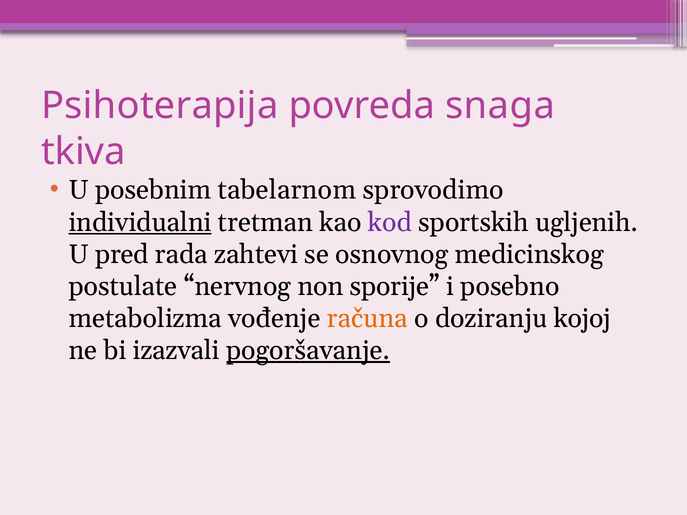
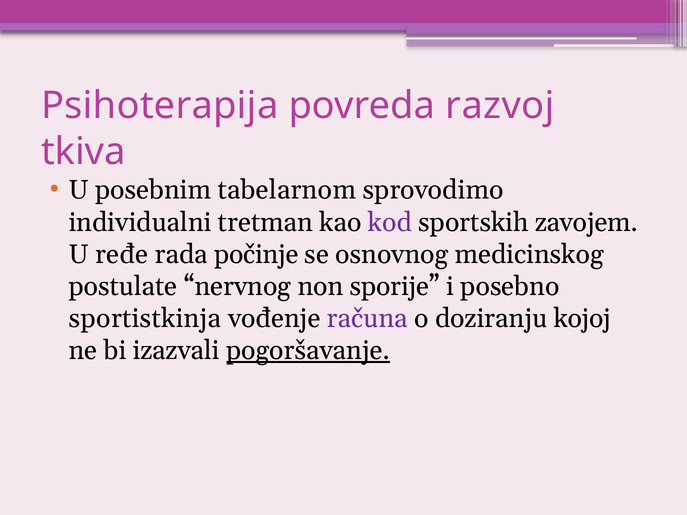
snaga: snaga -> razvoj
individualni underline: present -> none
ugljenih: ugljenih -> zavojem
pred: pred -> ređe
zahtevi: zahtevi -> počinje
metabolizma: metabolizma -> sportistkinja
računa colour: orange -> purple
